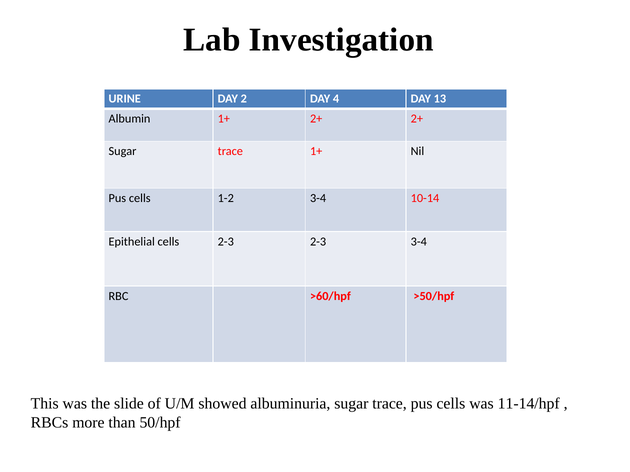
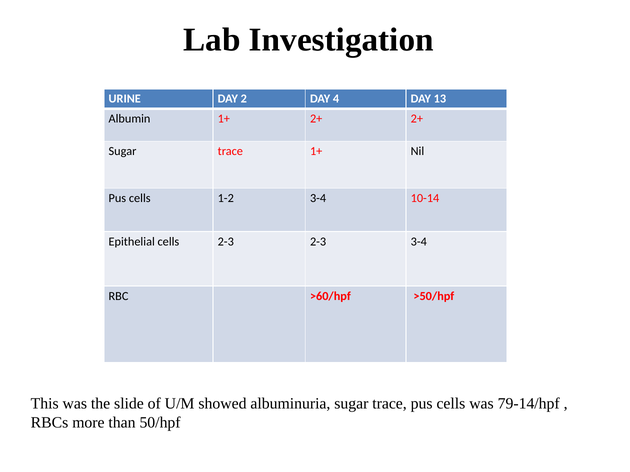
11-14/hpf: 11-14/hpf -> 79-14/hpf
